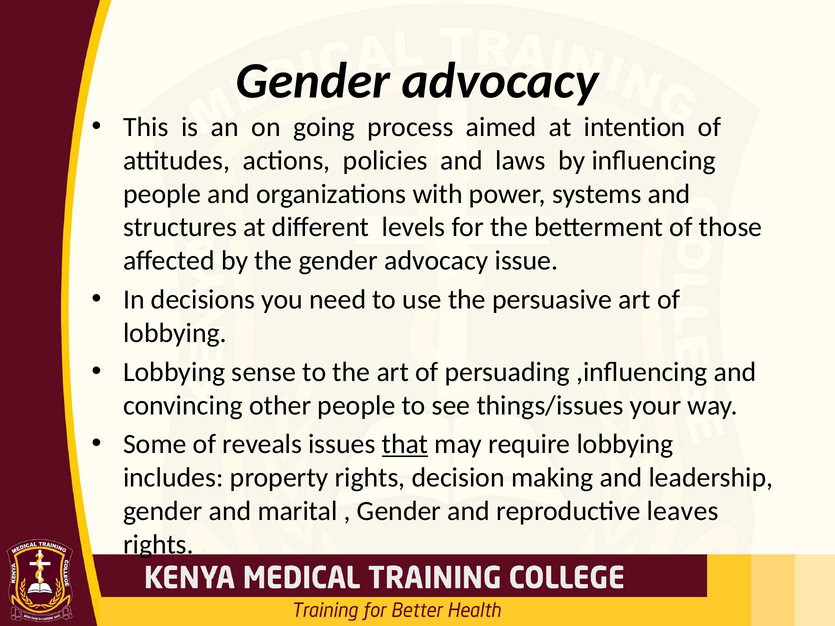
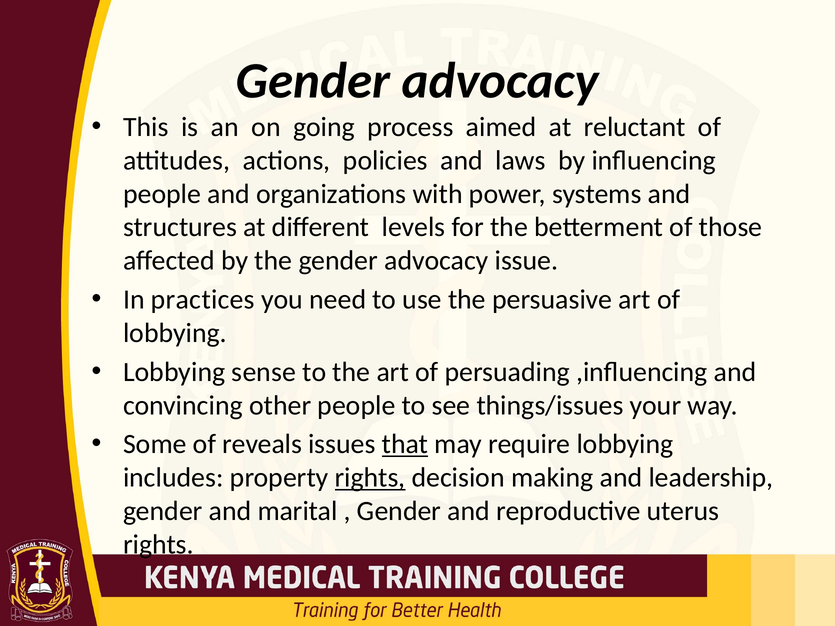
intention: intention -> reluctant
decisions: decisions -> practices
rights at (370, 478) underline: none -> present
leaves: leaves -> uterus
